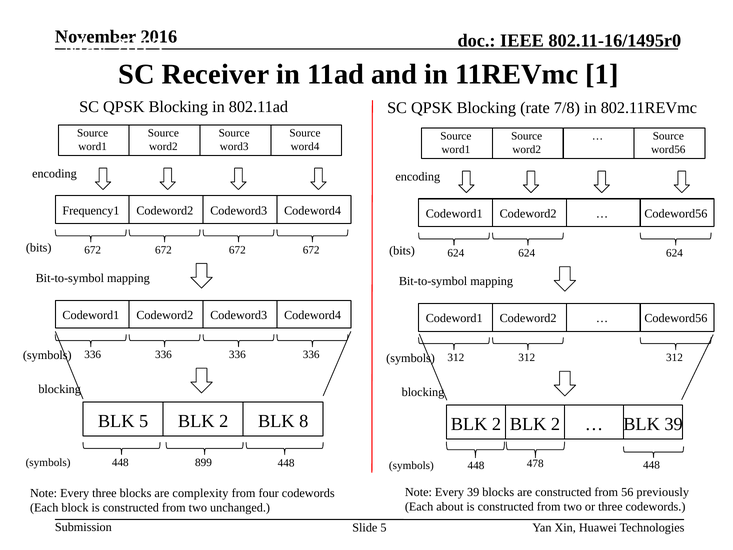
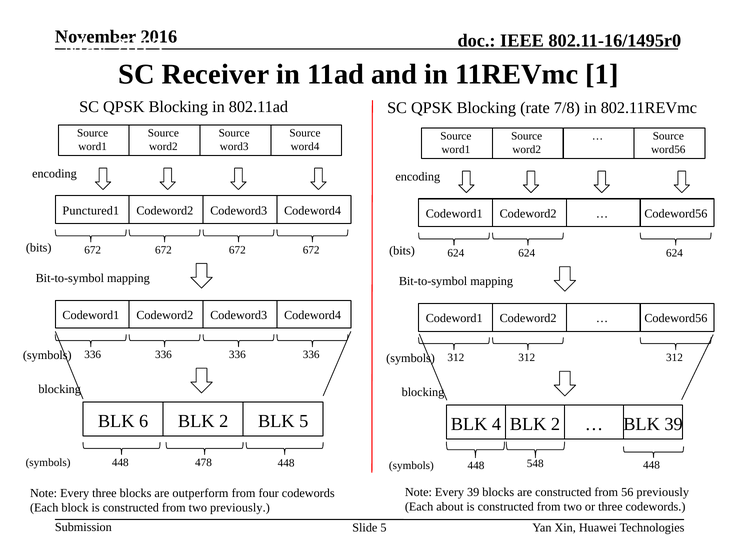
Frequency1: Frequency1 -> Punctured1
BLK 5: 5 -> 6
BLK 8: 8 -> 5
2 at (497, 424): 2 -> 4
899: 899 -> 478
478: 478 -> 548
complexity: complexity -> outperform
two unchanged: unchanged -> previously
